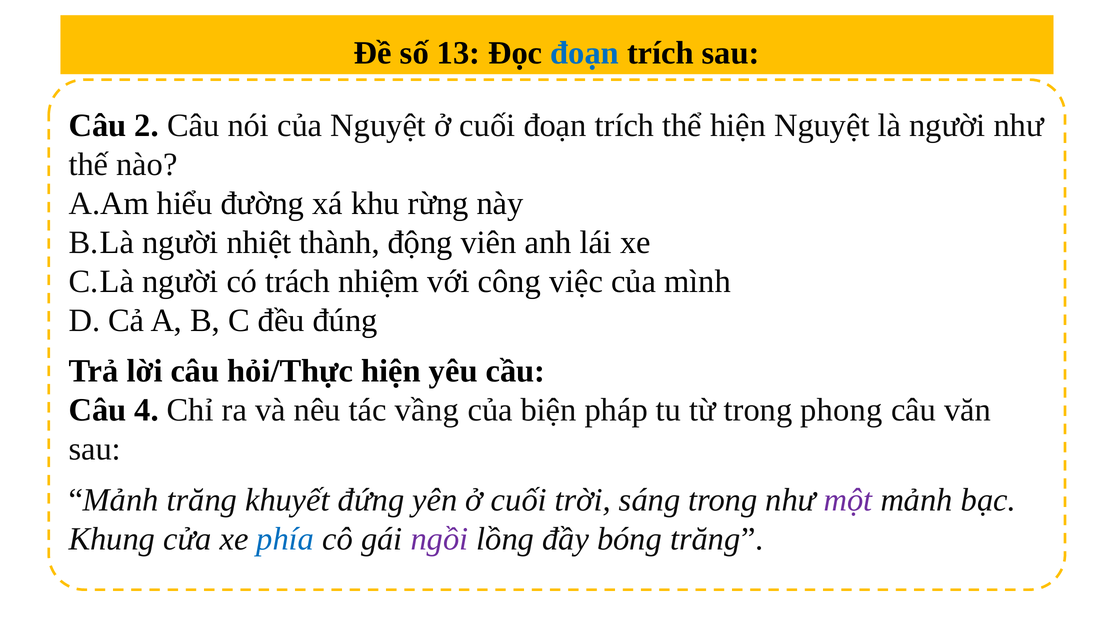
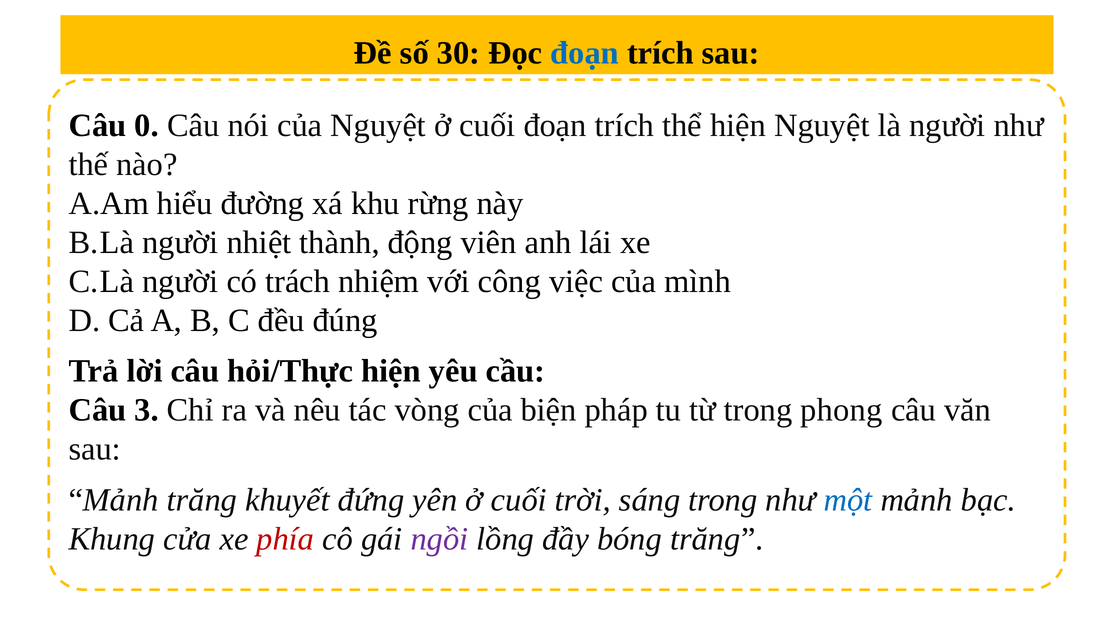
13: 13 -> 30
2: 2 -> 0
4: 4 -> 3
vầng: vầng -> vòng
một colour: purple -> blue
phía colour: blue -> red
